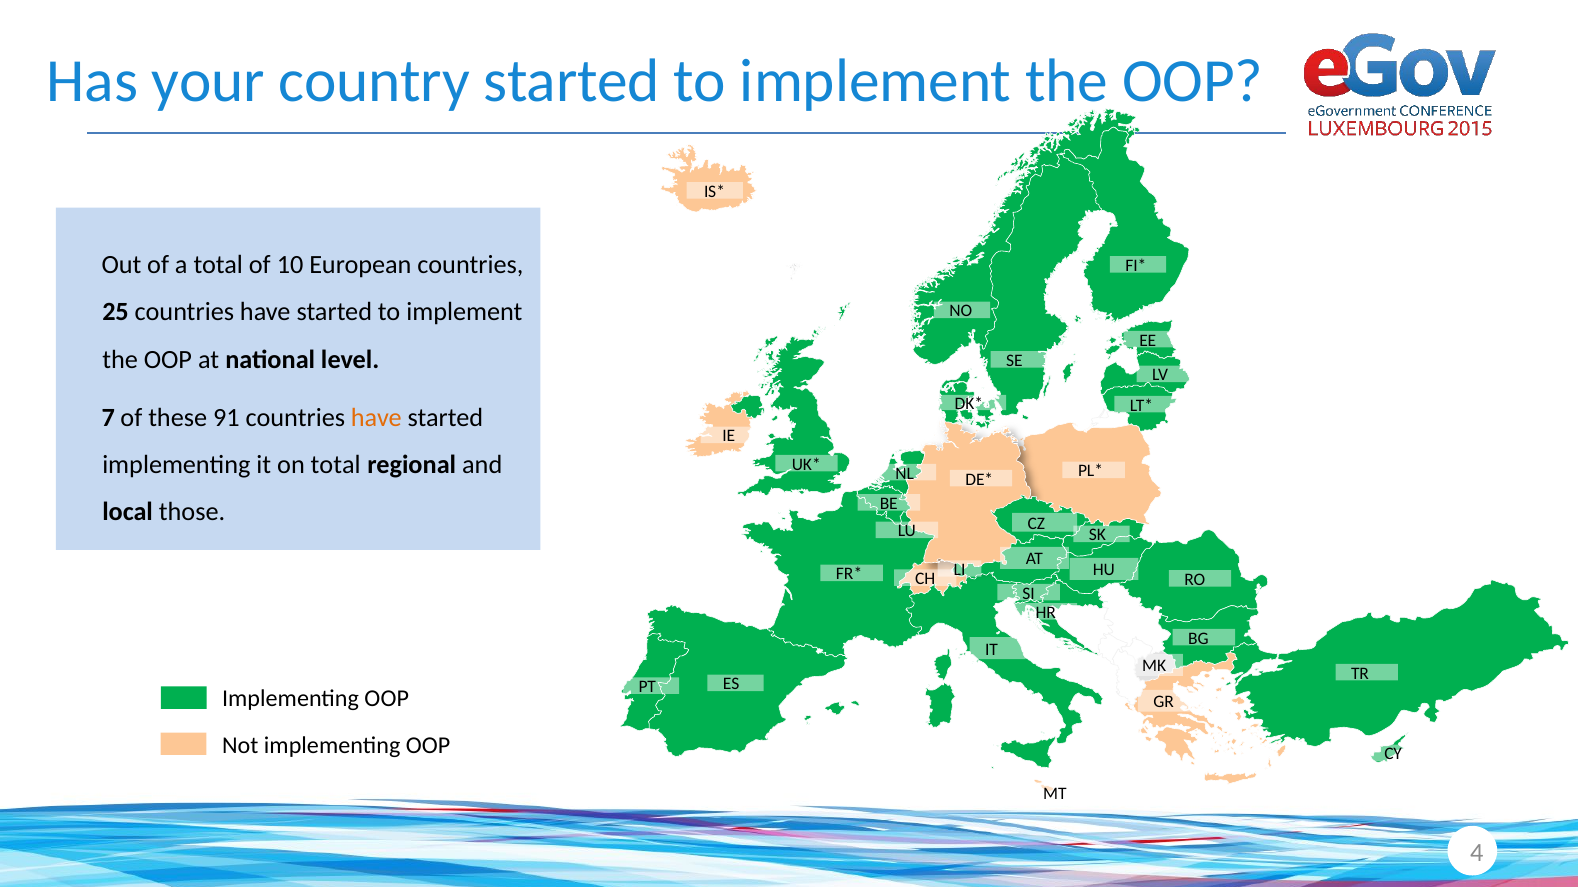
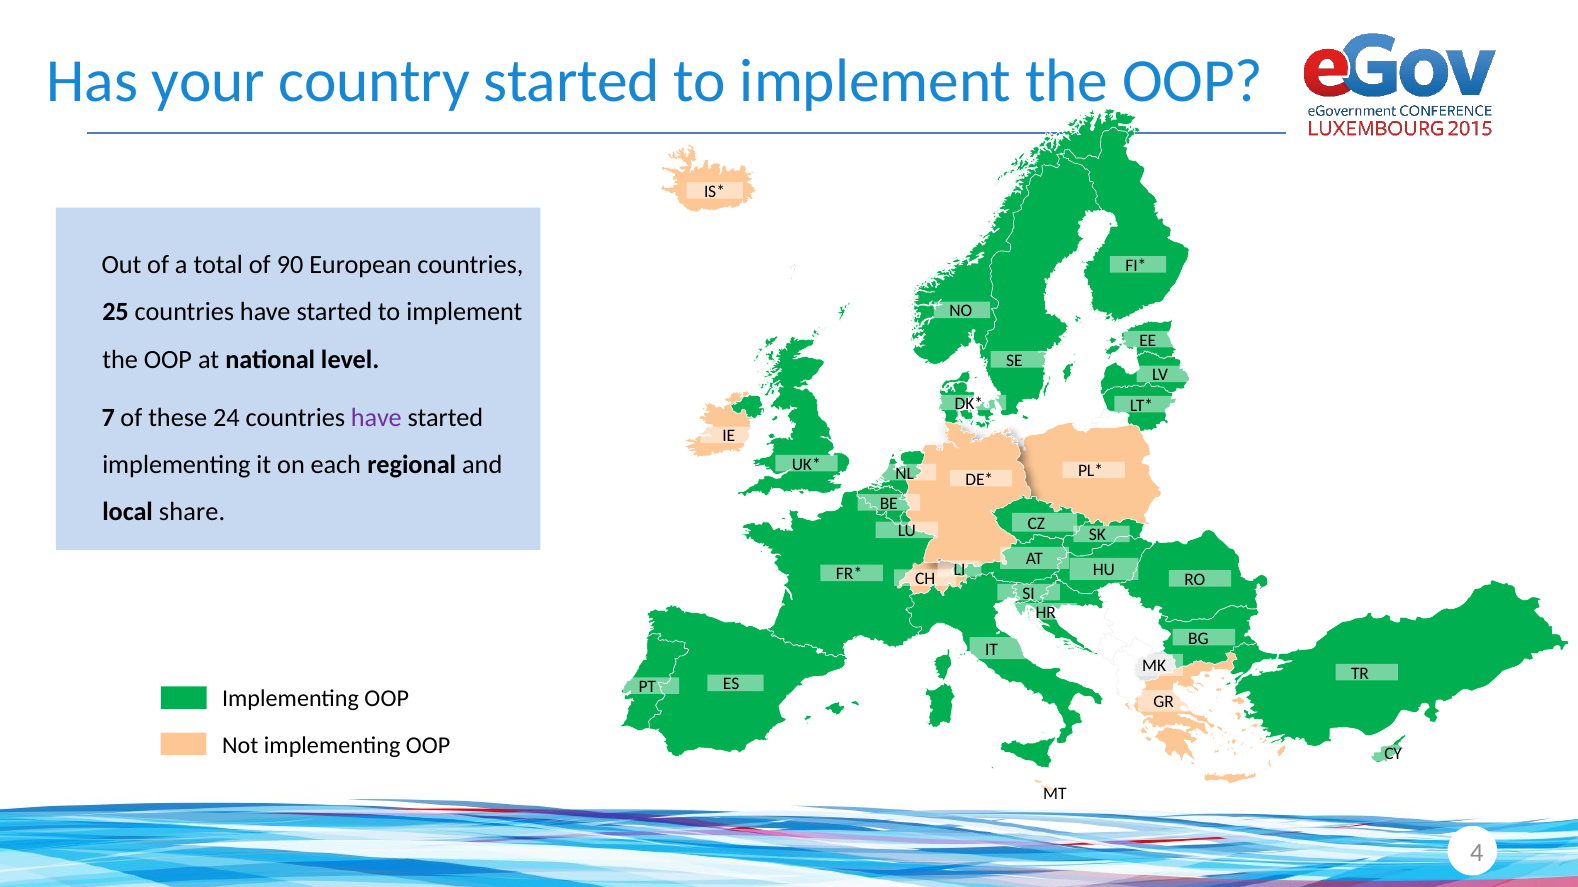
10: 10 -> 90
91: 91 -> 24
have at (376, 418) colour: orange -> purple
on total: total -> each
those: those -> share
